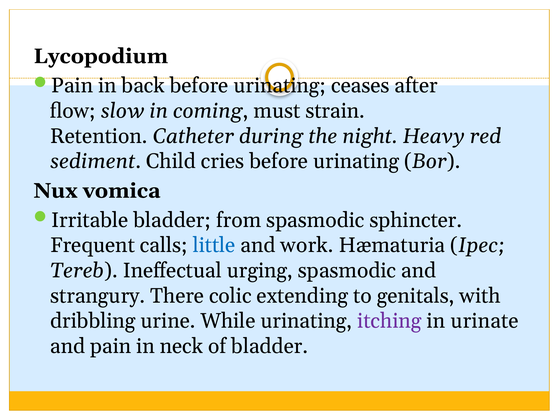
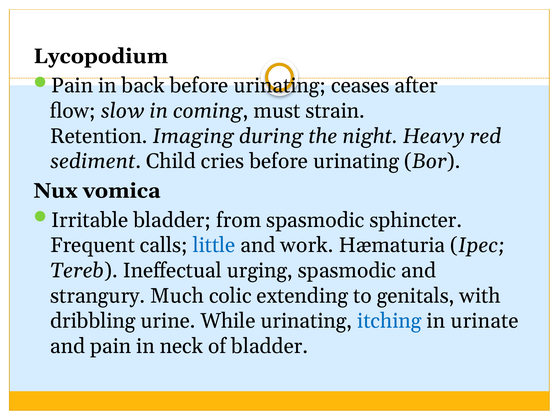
Catheter: Catheter -> Imaging
There: There -> Much
itching colour: purple -> blue
